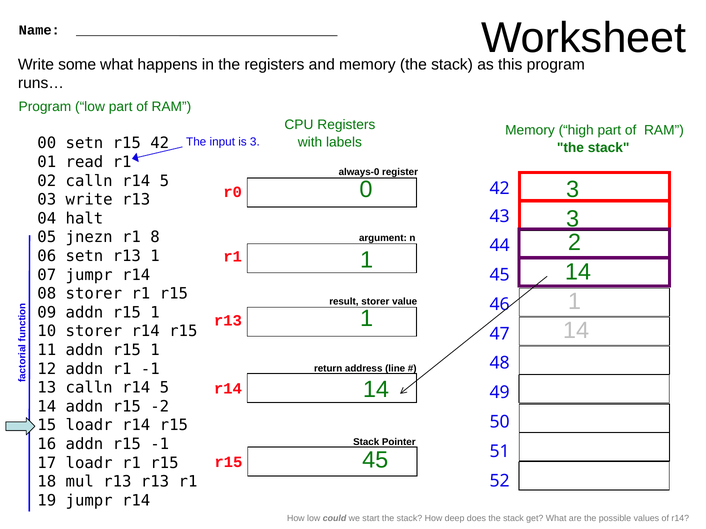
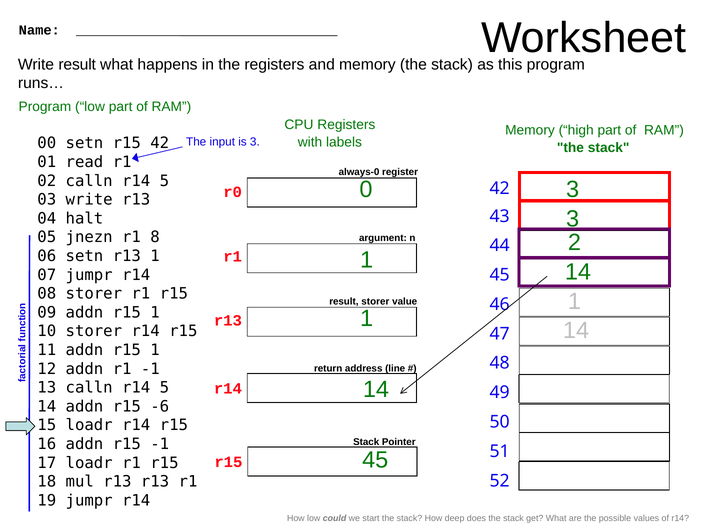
Write some: some -> result
-2: -2 -> -6
